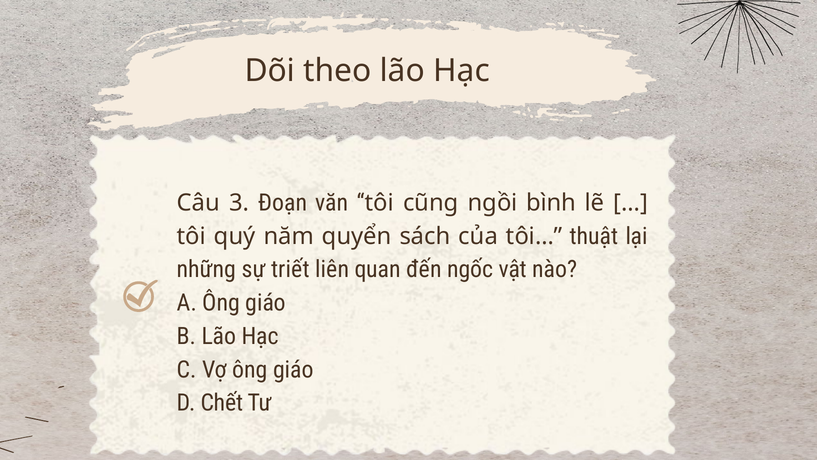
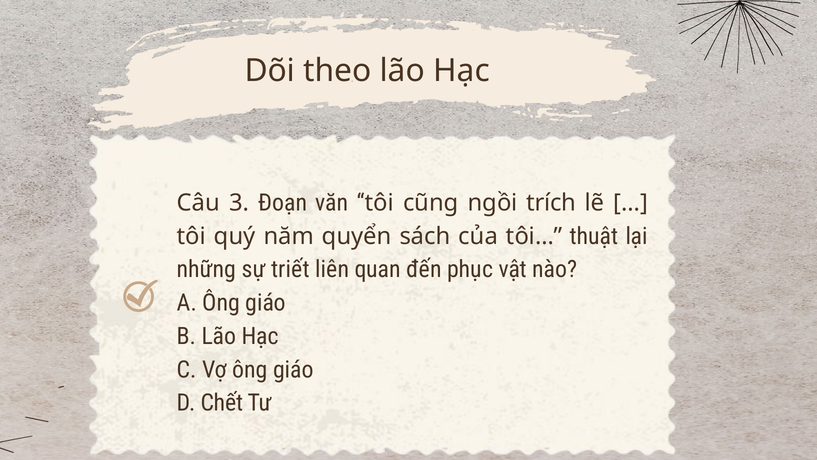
bình: bình -> trích
ngốc: ngốc -> phục
